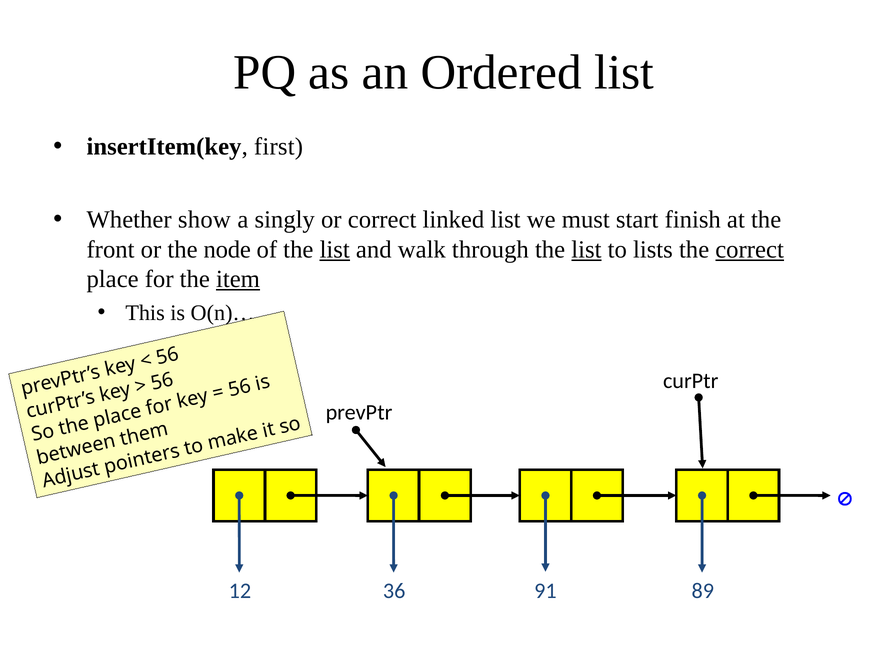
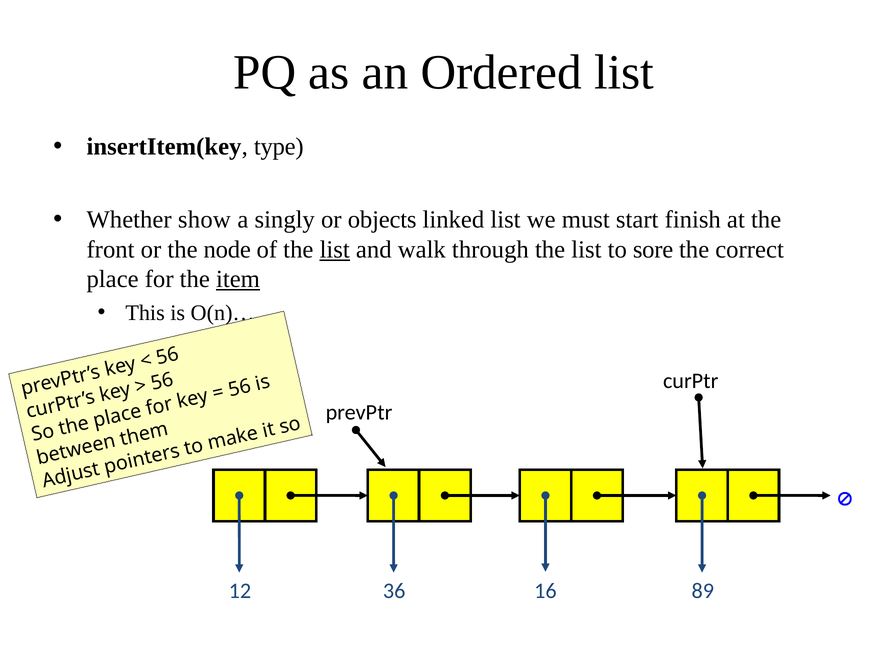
first: first -> type
or correct: correct -> objects
list at (586, 249) underline: present -> none
lists: lists -> sore
correct at (750, 249) underline: present -> none
91: 91 -> 16
